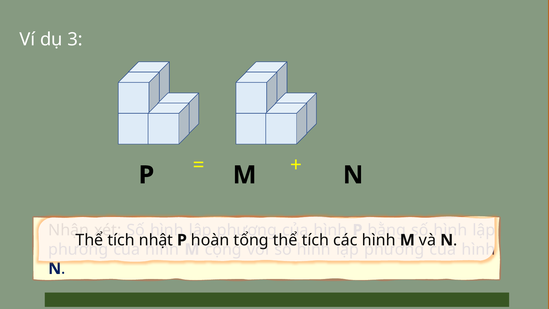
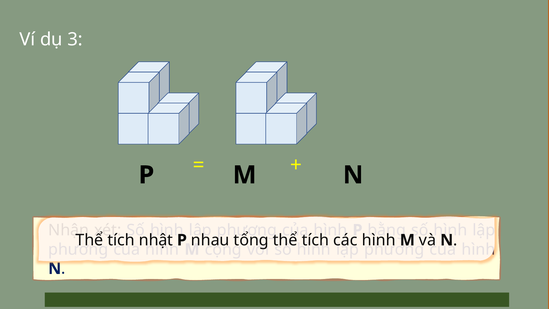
hoàn: hoàn -> nhau
